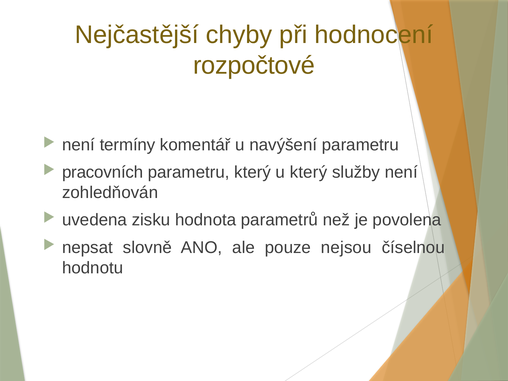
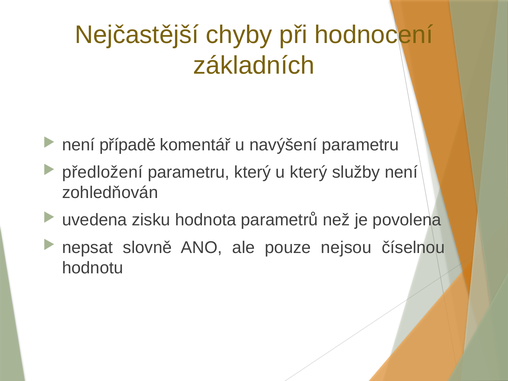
rozpočtové: rozpočtové -> základních
termíny: termíny -> případě
pracovních: pracovních -> předložení
